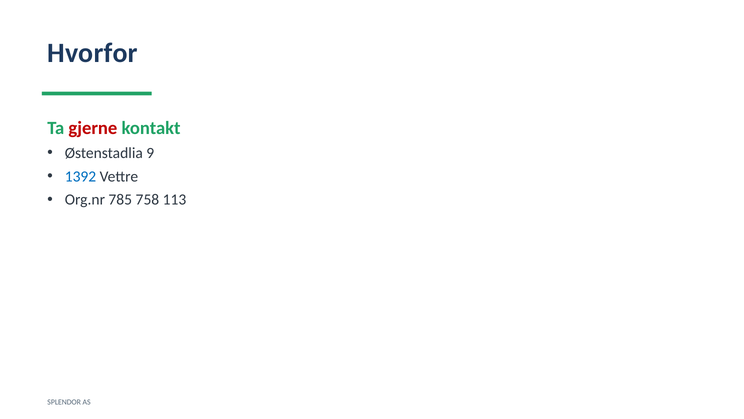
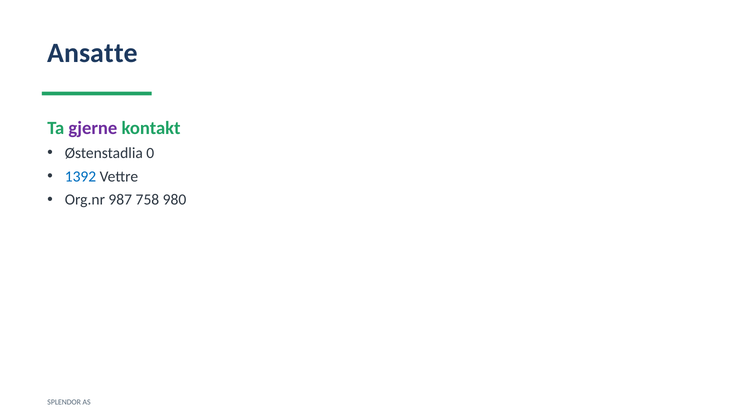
Hvorfor: Hvorfor -> Ansatte
gjerne colour: red -> purple
9: 9 -> 0
785: 785 -> 987
113: 113 -> 980
